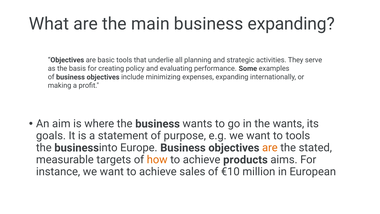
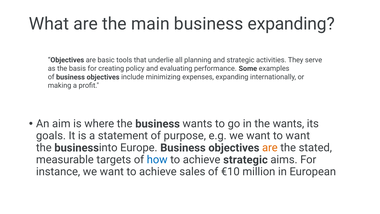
to tools: tools -> want
how colour: orange -> blue
achieve products: products -> strategic
